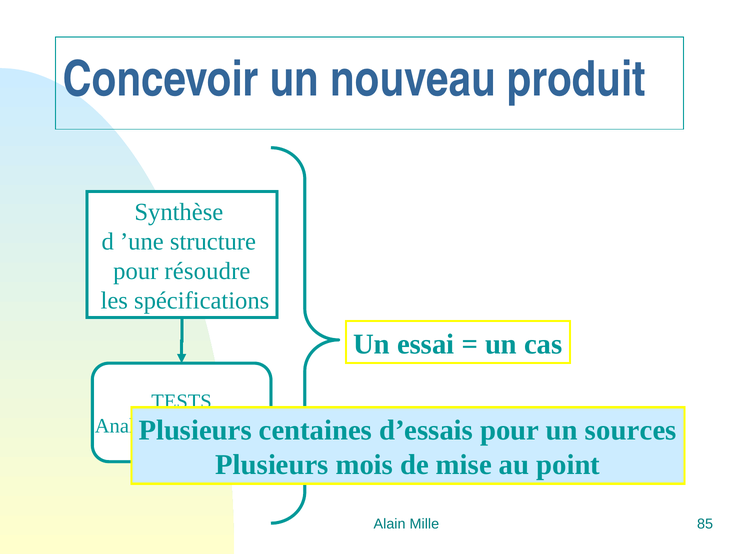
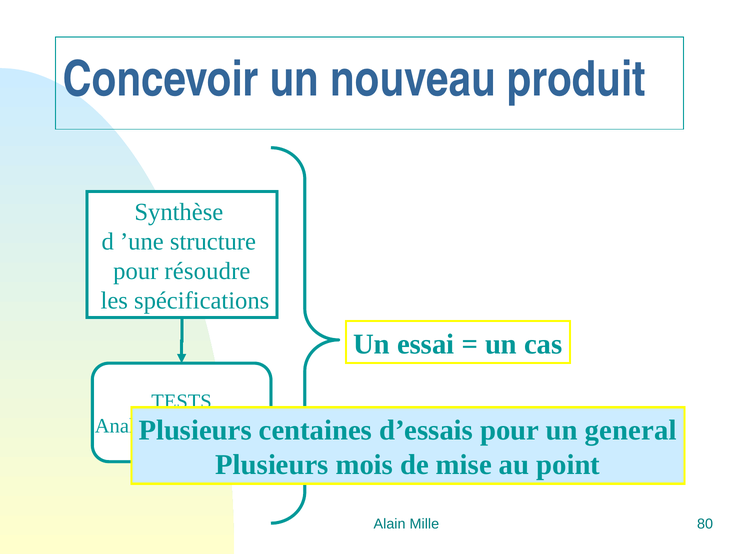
sources: sources -> general
85: 85 -> 80
